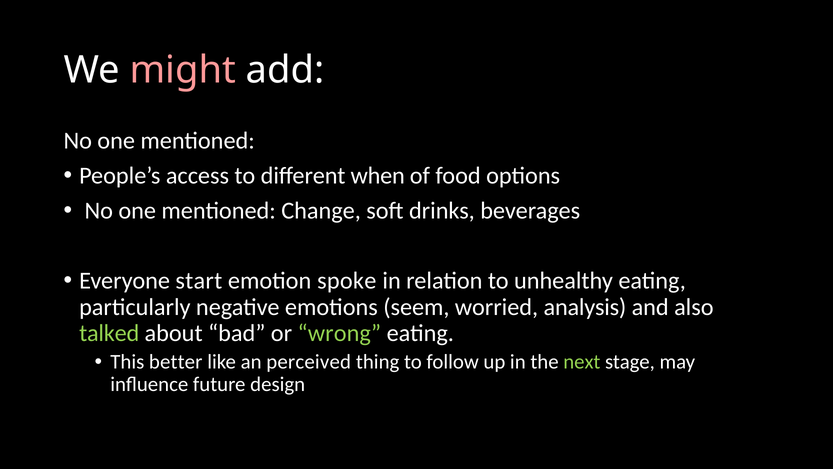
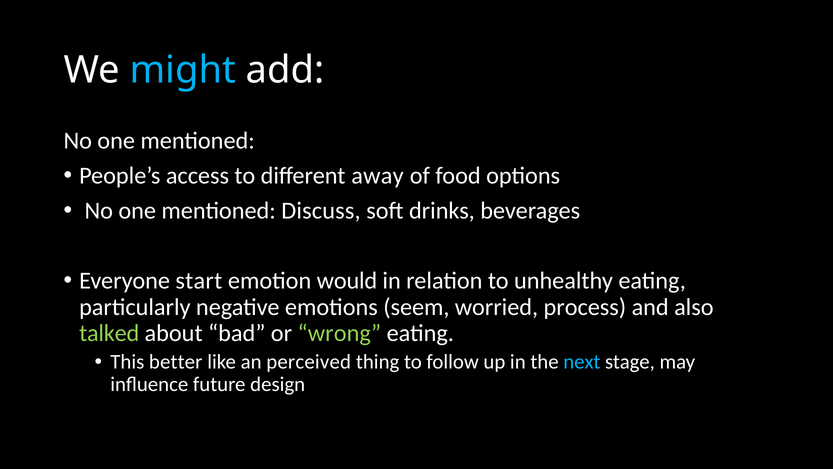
might colour: pink -> light blue
when: when -> away
Change: Change -> Discuss
spoke: spoke -> would
analysis: analysis -> process
next colour: light green -> light blue
